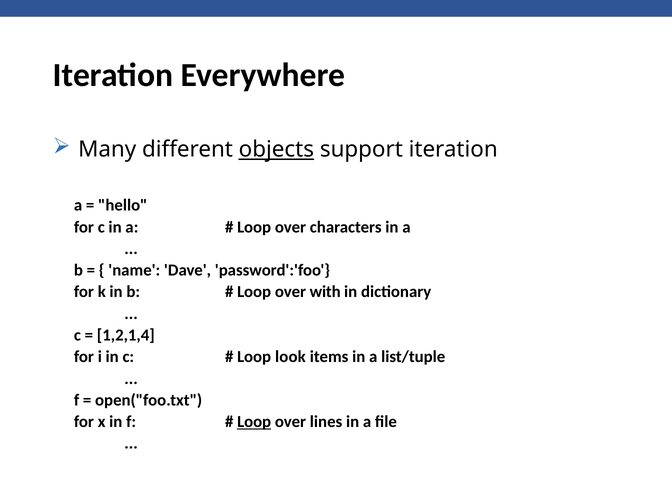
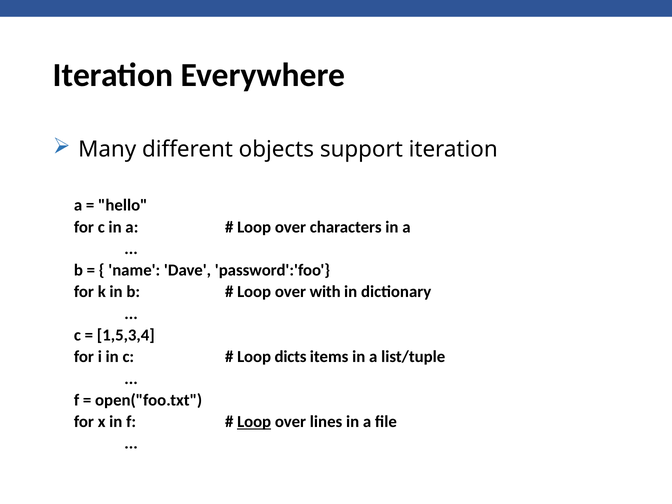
objects underline: present -> none
1,2,1,4: 1,2,1,4 -> 1,5,3,4
look: look -> dicts
